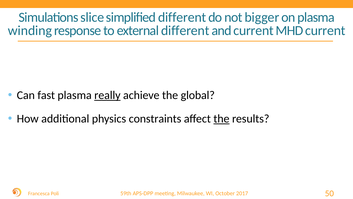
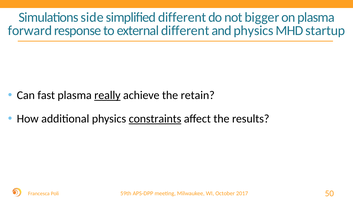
slice: slice -> side
winding: winding -> forward
and current: current -> physics
MHD current: current -> startup
global: global -> retain
constraints underline: none -> present
the at (221, 119) underline: present -> none
